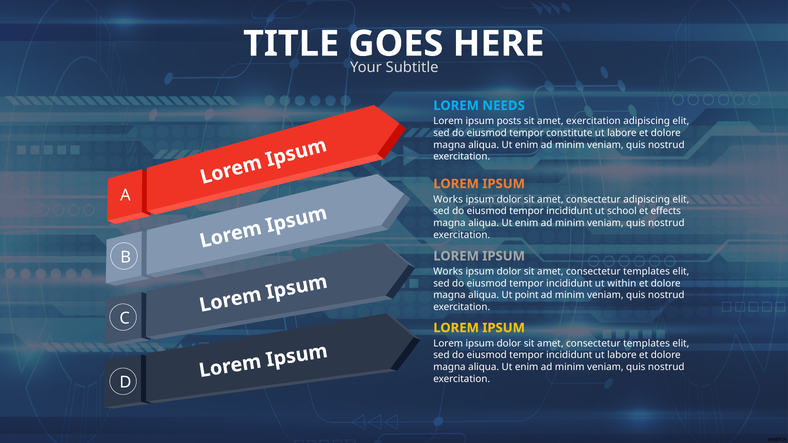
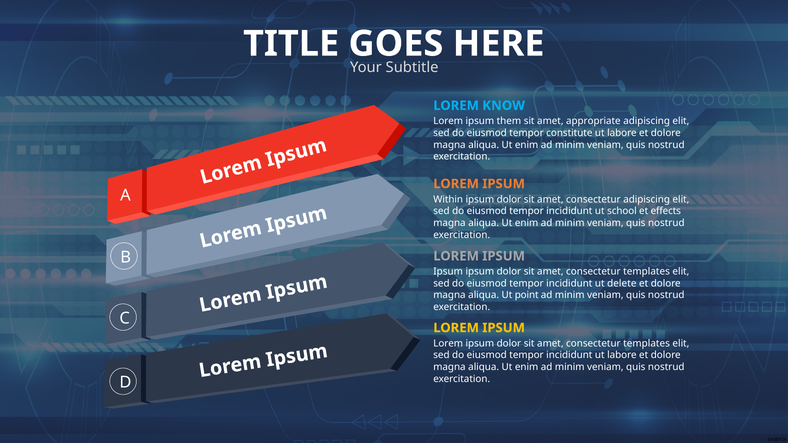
NEEDS: NEEDS -> KNOW
posts: posts -> them
amet exercitation: exercitation -> appropriate
Works at (448, 199): Works -> Within
Works at (448, 272): Works -> Ipsum
within: within -> delete
